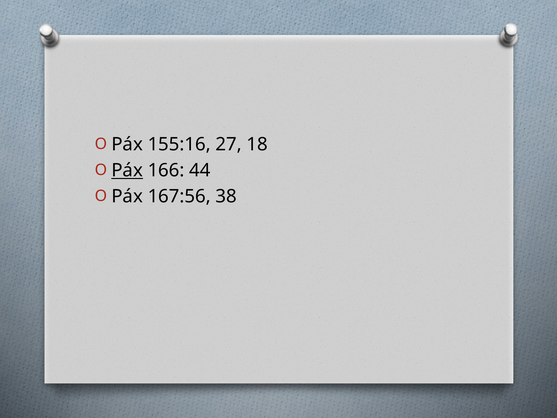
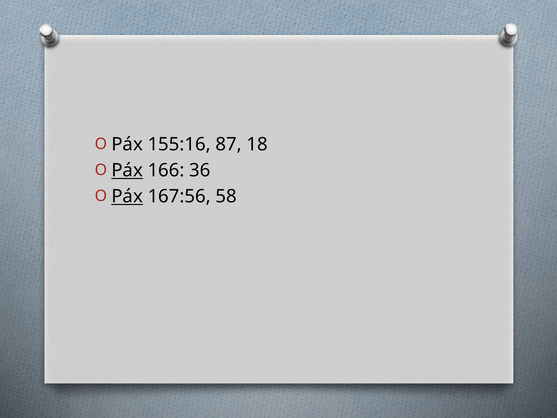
27: 27 -> 87
44: 44 -> 36
Páx at (127, 196) underline: none -> present
38: 38 -> 58
